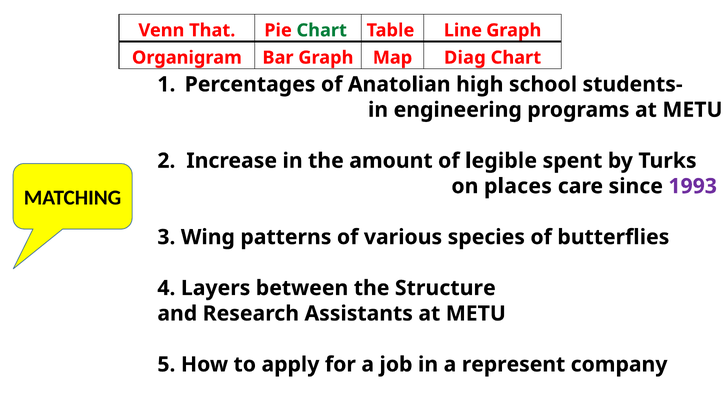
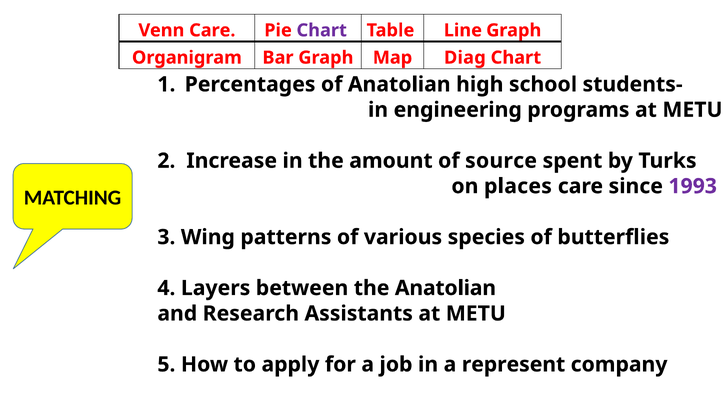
Venn That: That -> Care
Chart at (322, 30) colour: green -> purple
legible: legible -> source
the Structure: Structure -> Anatolian
